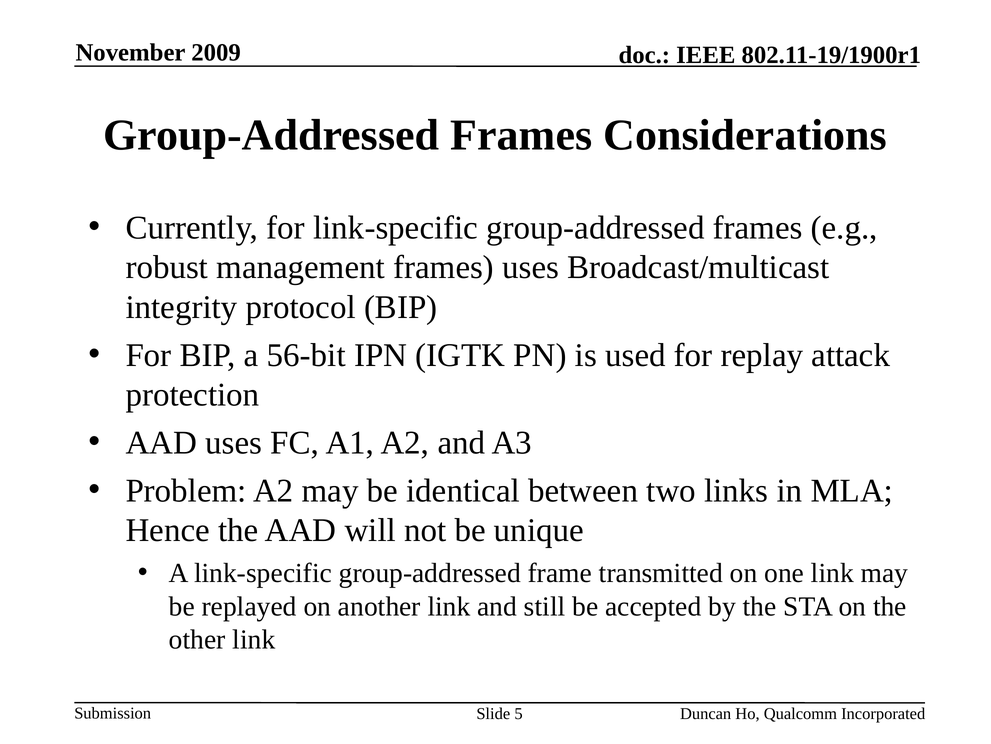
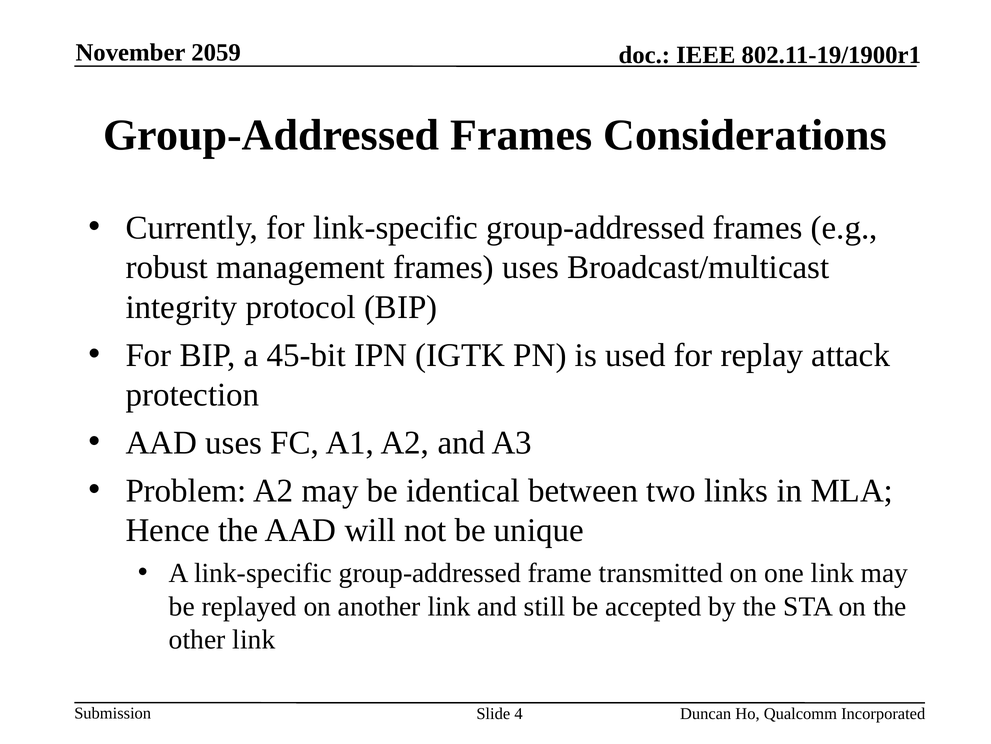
2009: 2009 -> 2059
56-bit: 56-bit -> 45-bit
5: 5 -> 4
